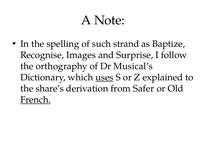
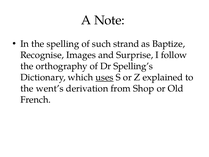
Musical’s: Musical’s -> Spelling’s
share’s: share’s -> went’s
Safer: Safer -> Shop
French underline: present -> none
